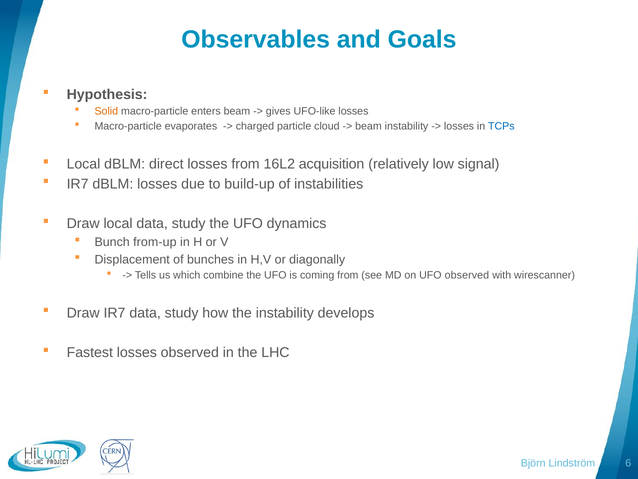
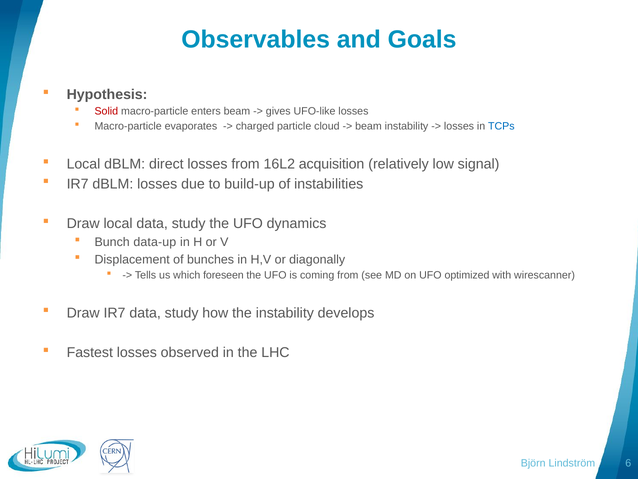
Solid colour: orange -> red
from-up: from-up -> data-up
combine: combine -> foreseen
UFO observed: observed -> optimized
